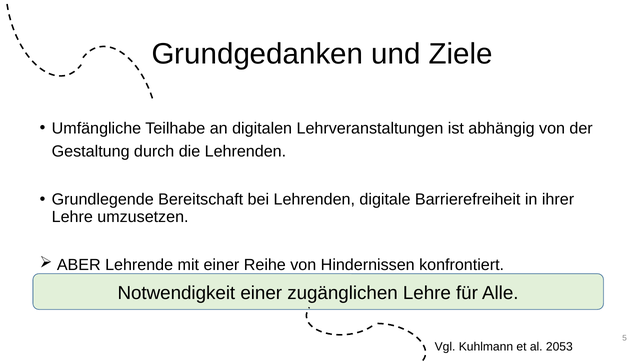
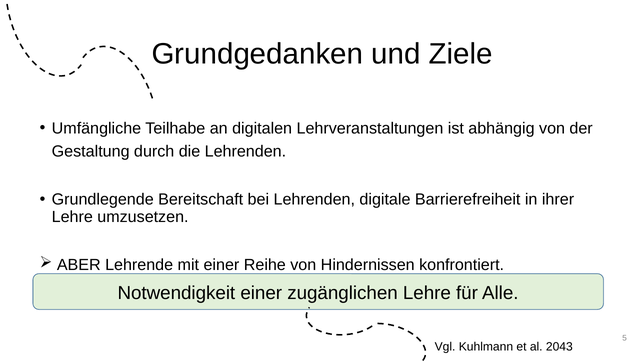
2053: 2053 -> 2043
